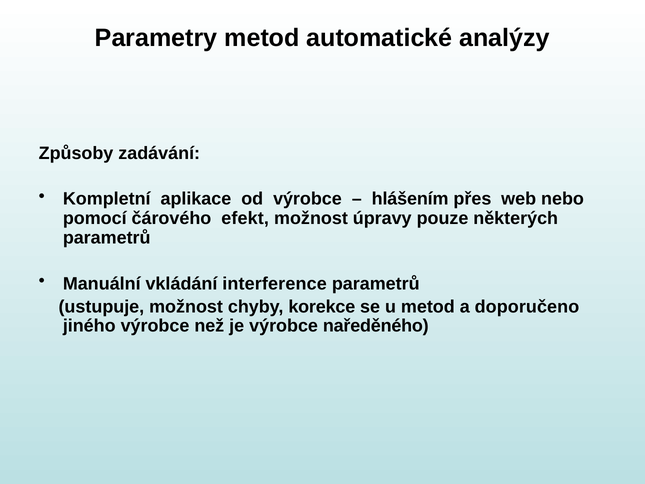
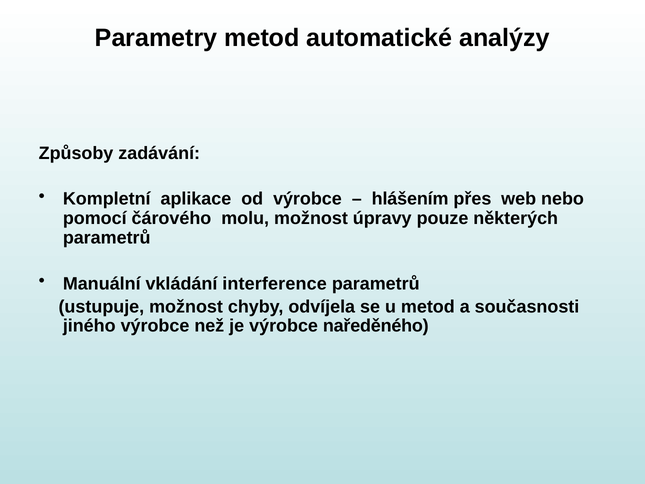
efekt: efekt -> molu
korekce: korekce -> odvíjela
doporučeno: doporučeno -> současnosti
